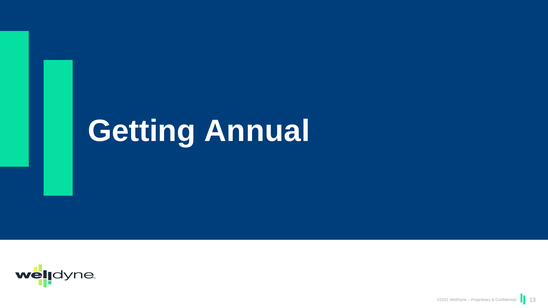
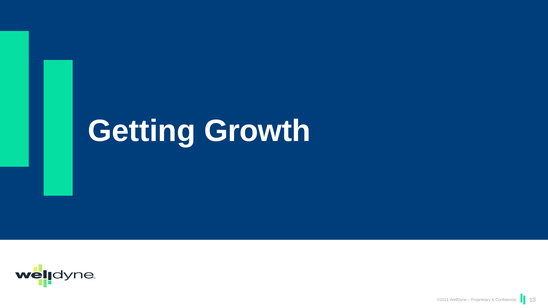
Annual: Annual -> Growth
